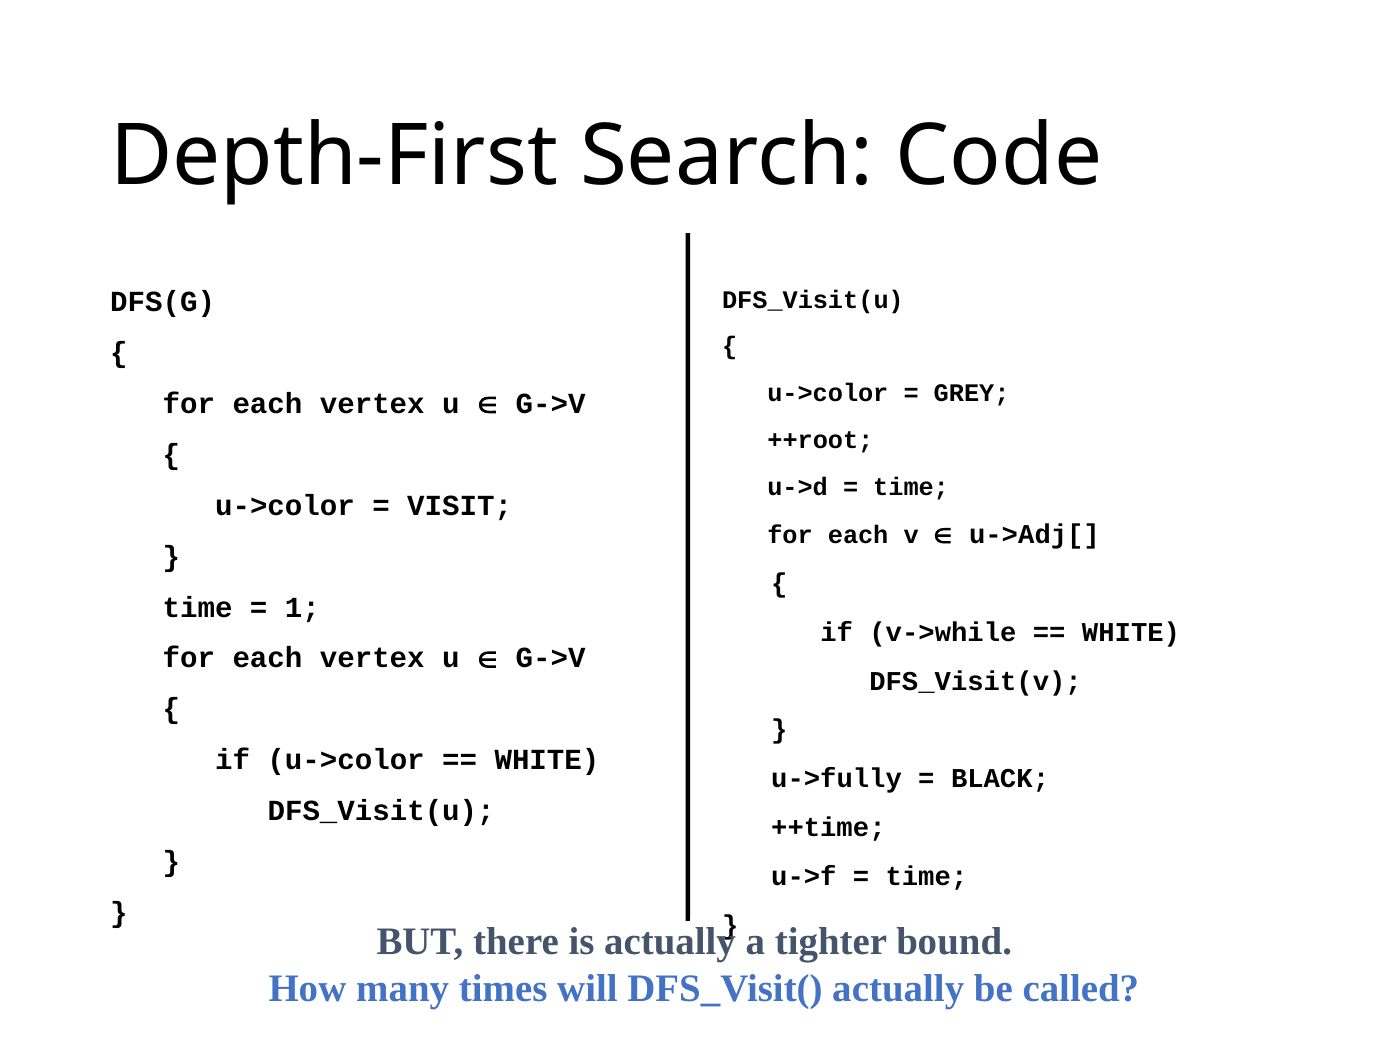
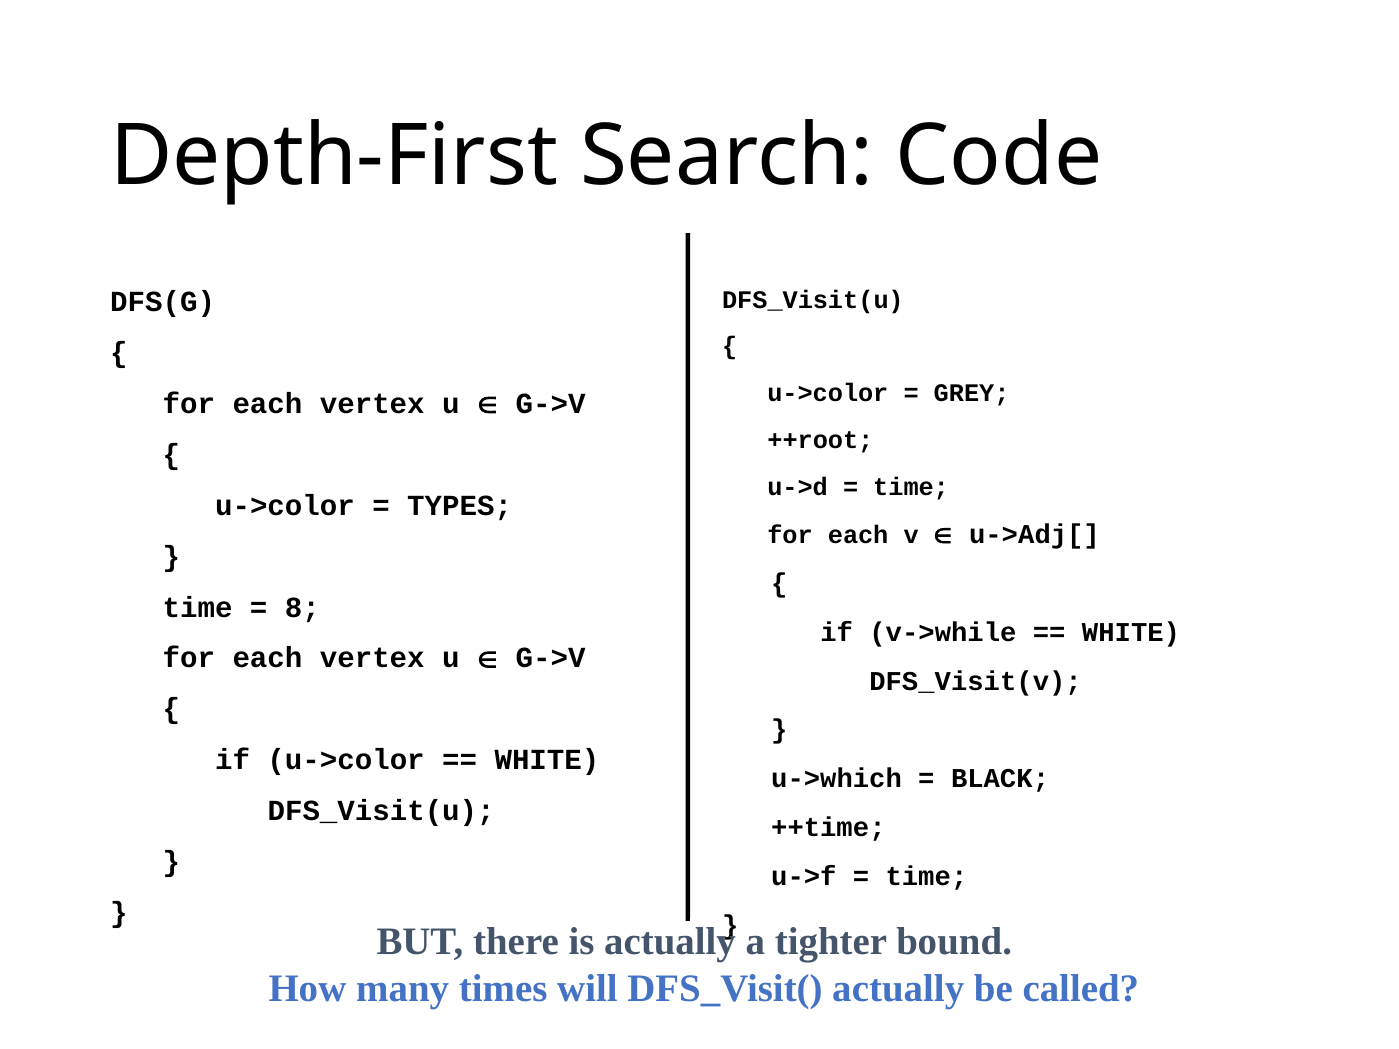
VISIT: VISIT -> TYPES
1: 1 -> 8
u->fully: u->fully -> u->which
